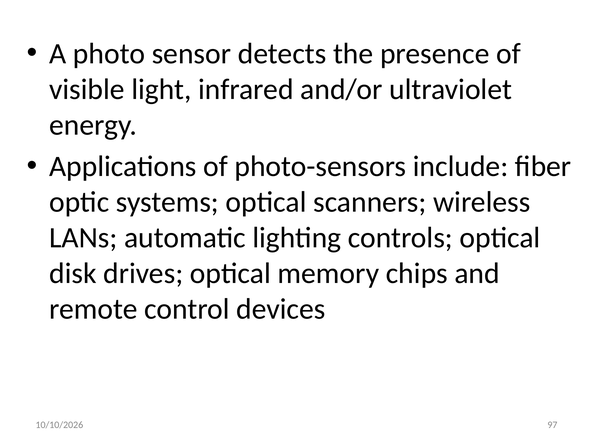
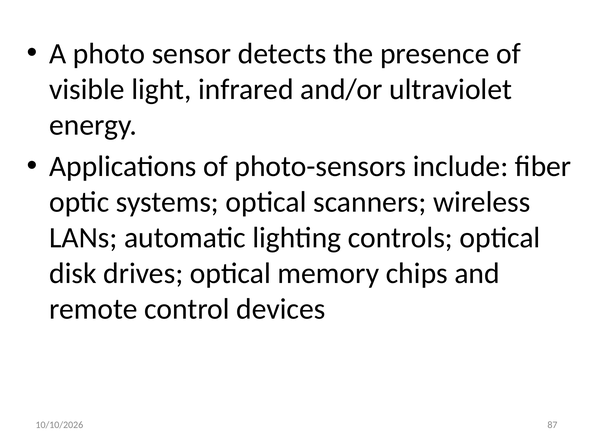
97: 97 -> 87
